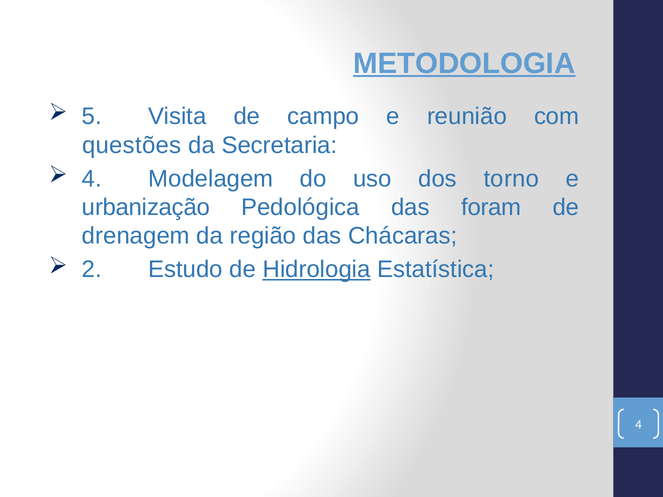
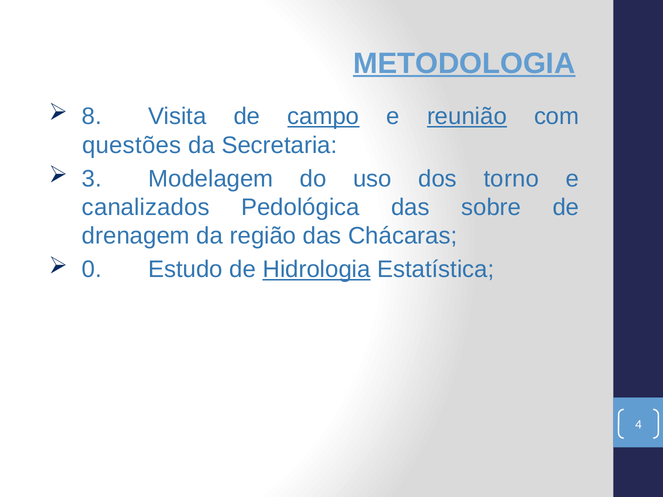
5: 5 -> 8
campo underline: none -> present
reunião underline: none -> present
4 at (92, 179): 4 -> 3
urbanização: urbanização -> canalizados
foram: foram -> sobre
2: 2 -> 0
